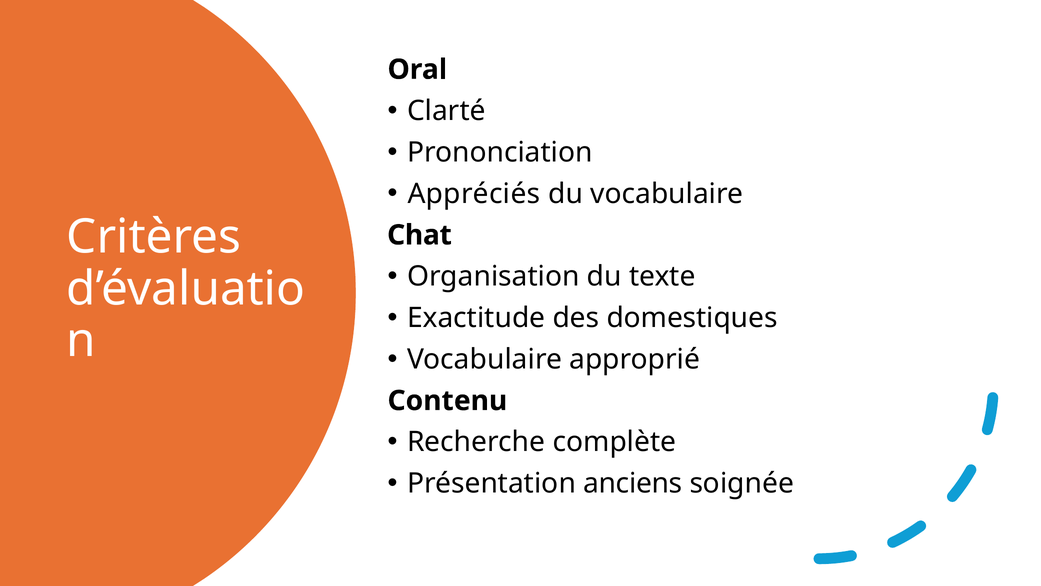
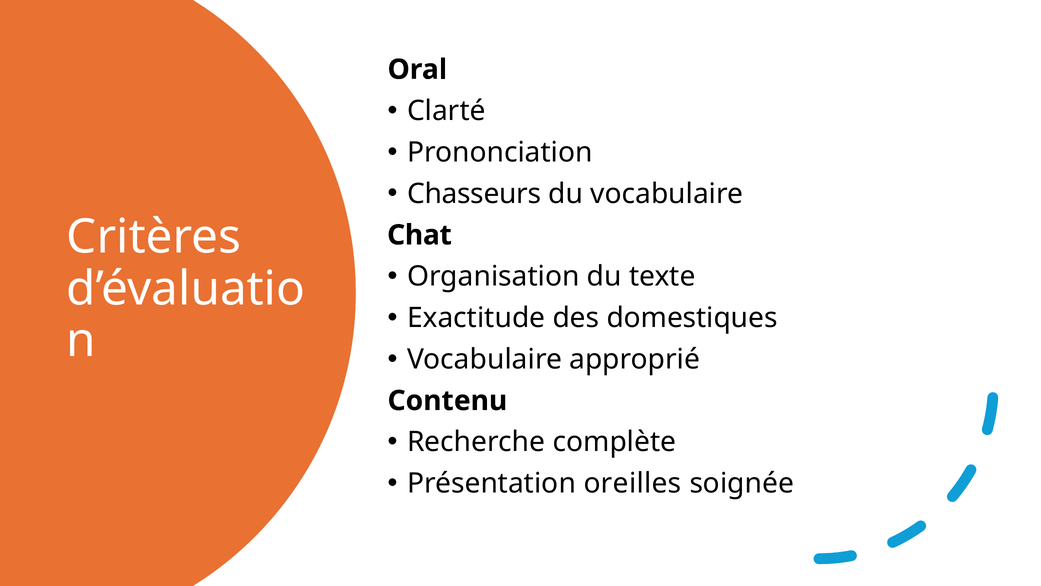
Appréciés: Appréciés -> Chasseurs
anciens: anciens -> oreilles
